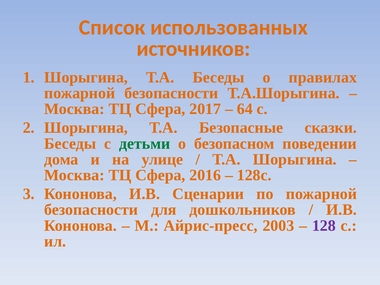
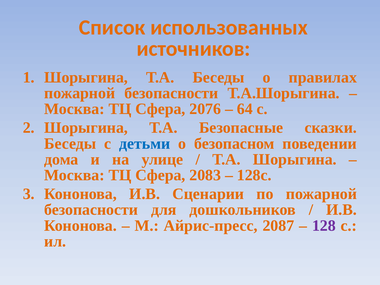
2017: 2017 -> 2076
детьми colour: green -> blue
2016: 2016 -> 2083
2003: 2003 -> 2087
